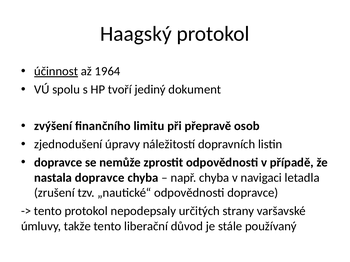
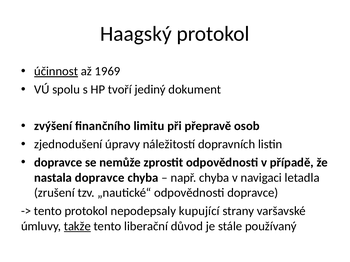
1964: 1964 -> 1969
určitých: určitých -> kupující
takže underline: none -> present
